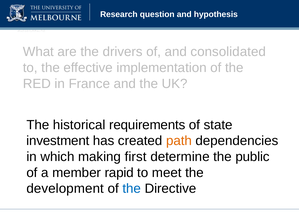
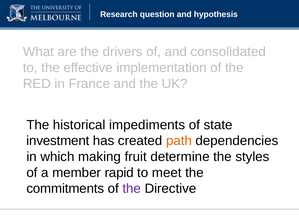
historical requirements: requirements -> impediments
first: first -> fruit
public: public -> styles
development: development -> commitments
the at (132, 189) colour: blue -> purple
